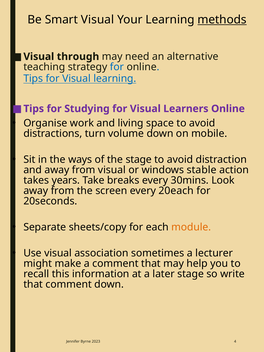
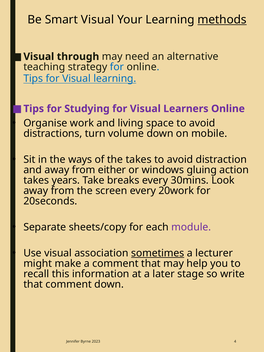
the stage: stage -> takes
from visual: visual -> either
stable: stable -> gluing
20each: 20each -> 20work
module colour: orange -> purple
sometimes underline: none -> present
